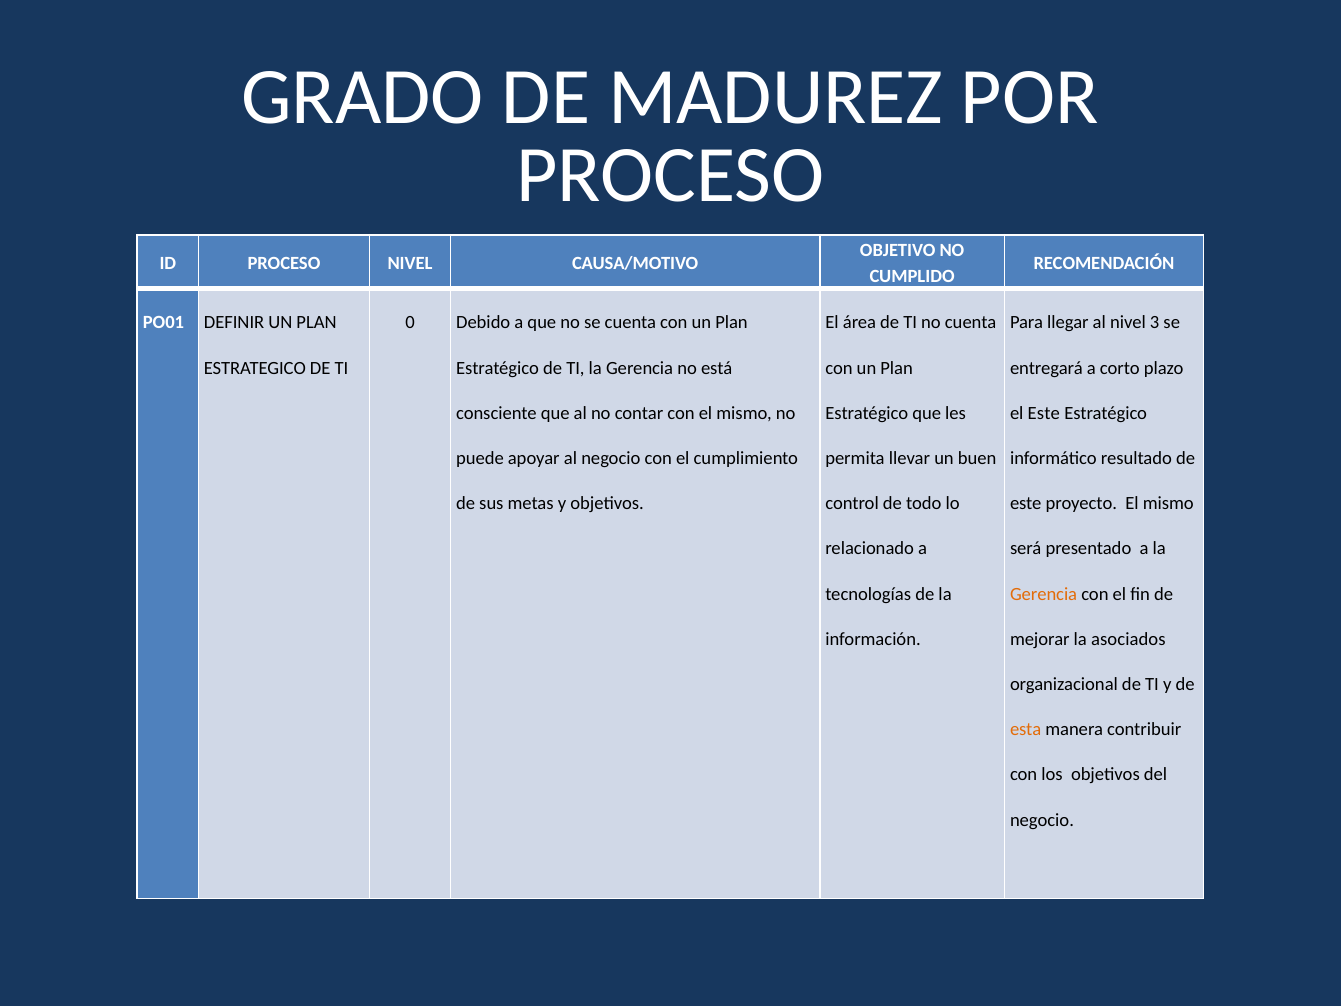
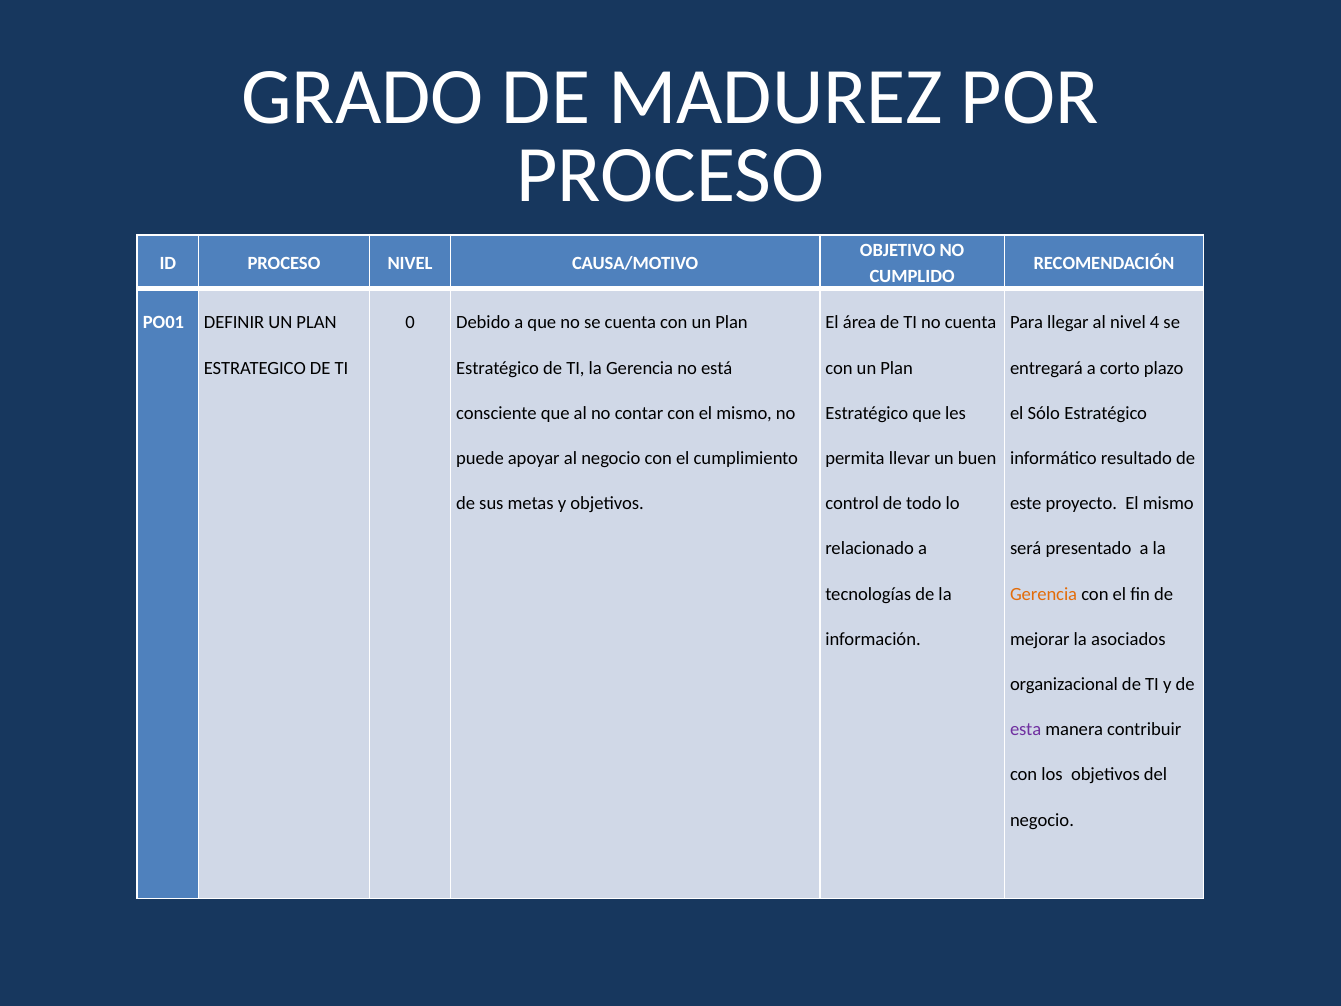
3: 3 -> 4
el Este: Este -> Sólo
esta colour: orange -> purple
